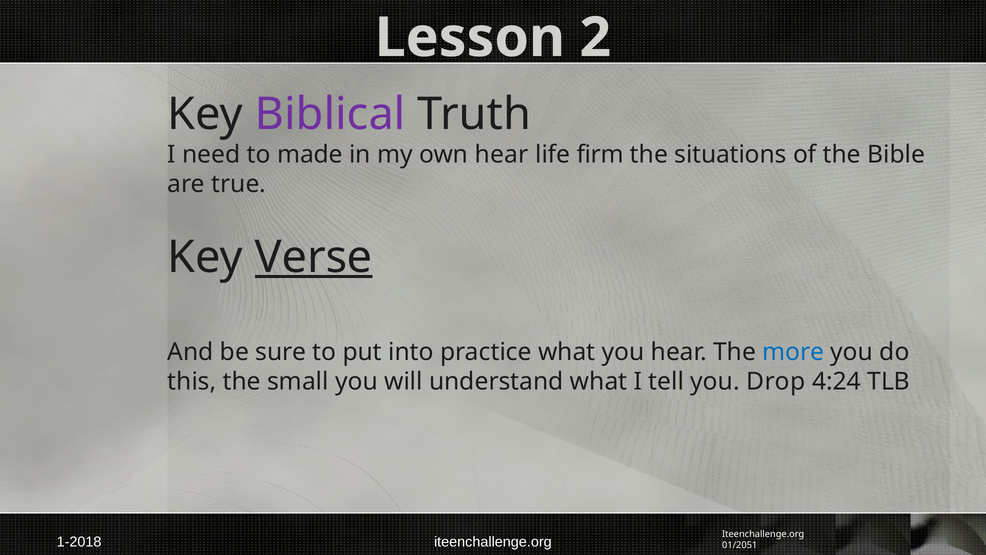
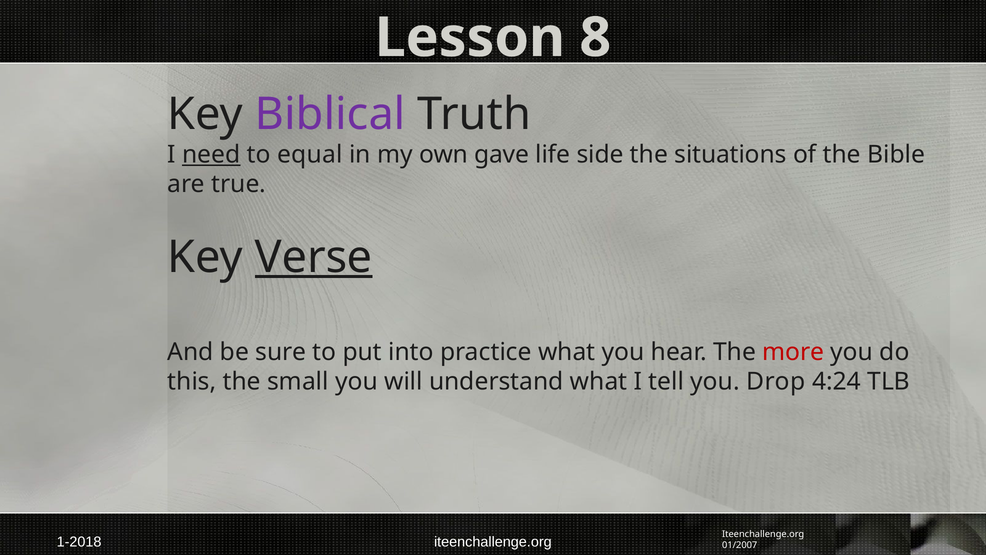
2: 2 -> 8
need underline: none -> present
made: made -> equal
own hear: hear -> gave
firm: firm -> side
more colour: blue -> red
01/2051: 01/2051 -> 01/2007
